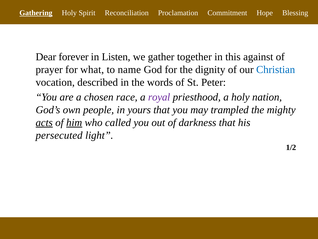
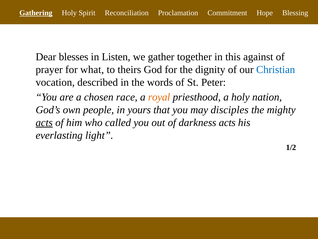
forever: forever -> blesses
name: name -> theirs
royal colour: purple -> orange
trampled: trampled -> disciples
him underline: present -> none
darkness that: that -> acts
persecuted: persecuted -> everlasting
